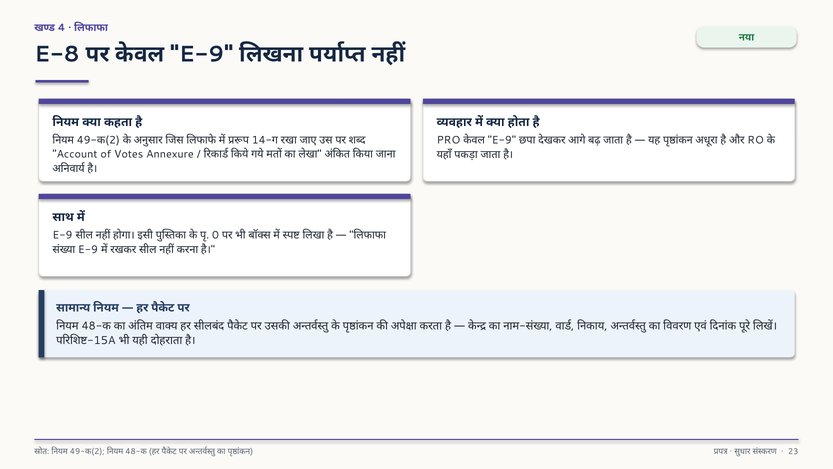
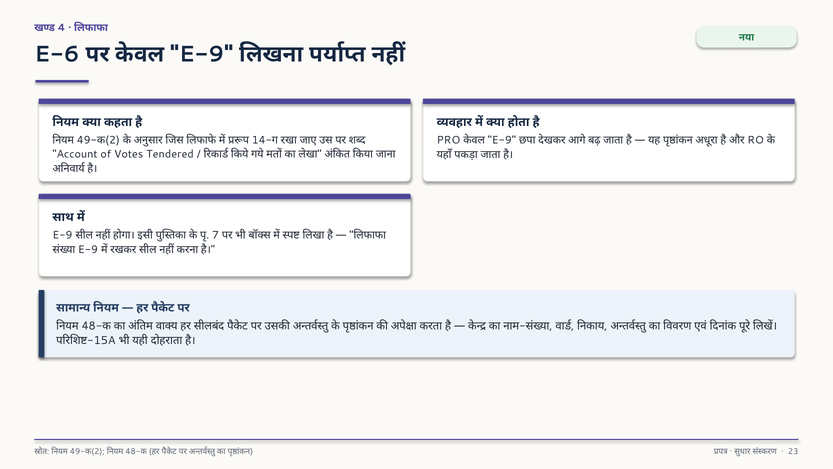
E-8: E-8 -> E-6
Annexure: Annexure -> Tendered
0: 0 -> 7
